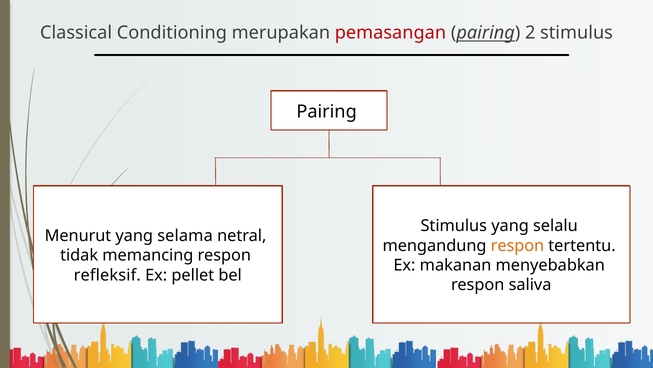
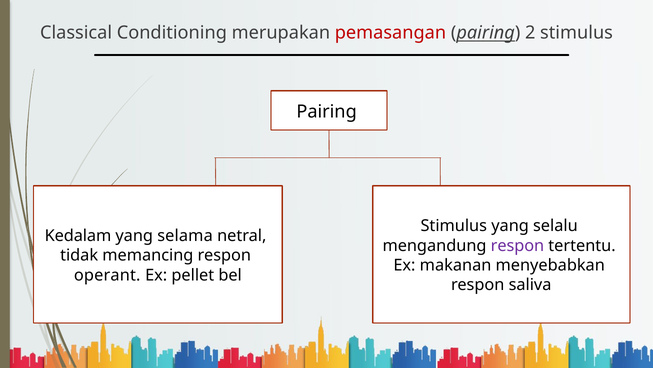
Menurut: Menurut -> Kedalam
respon at (517, 245) colour: orange -> purple
refleksif: refleksif -> operant
